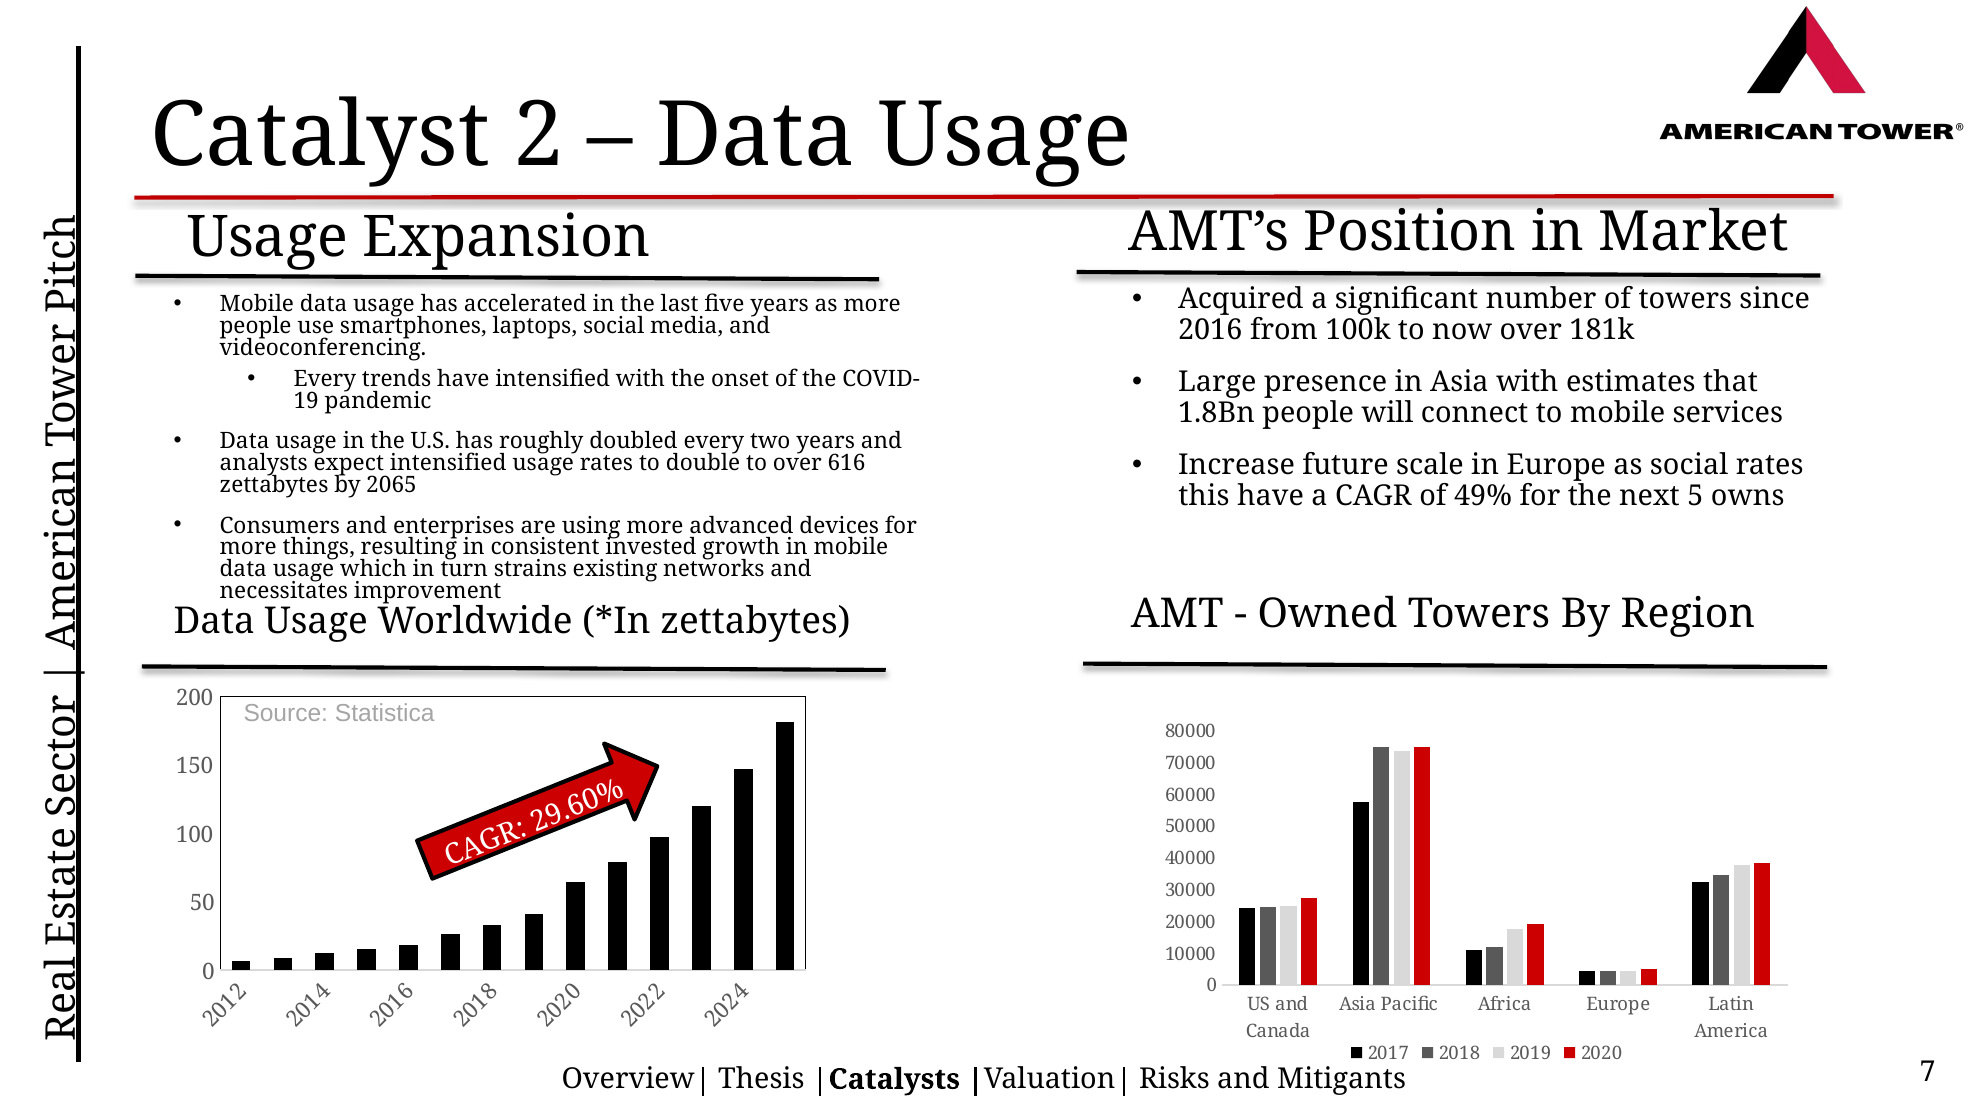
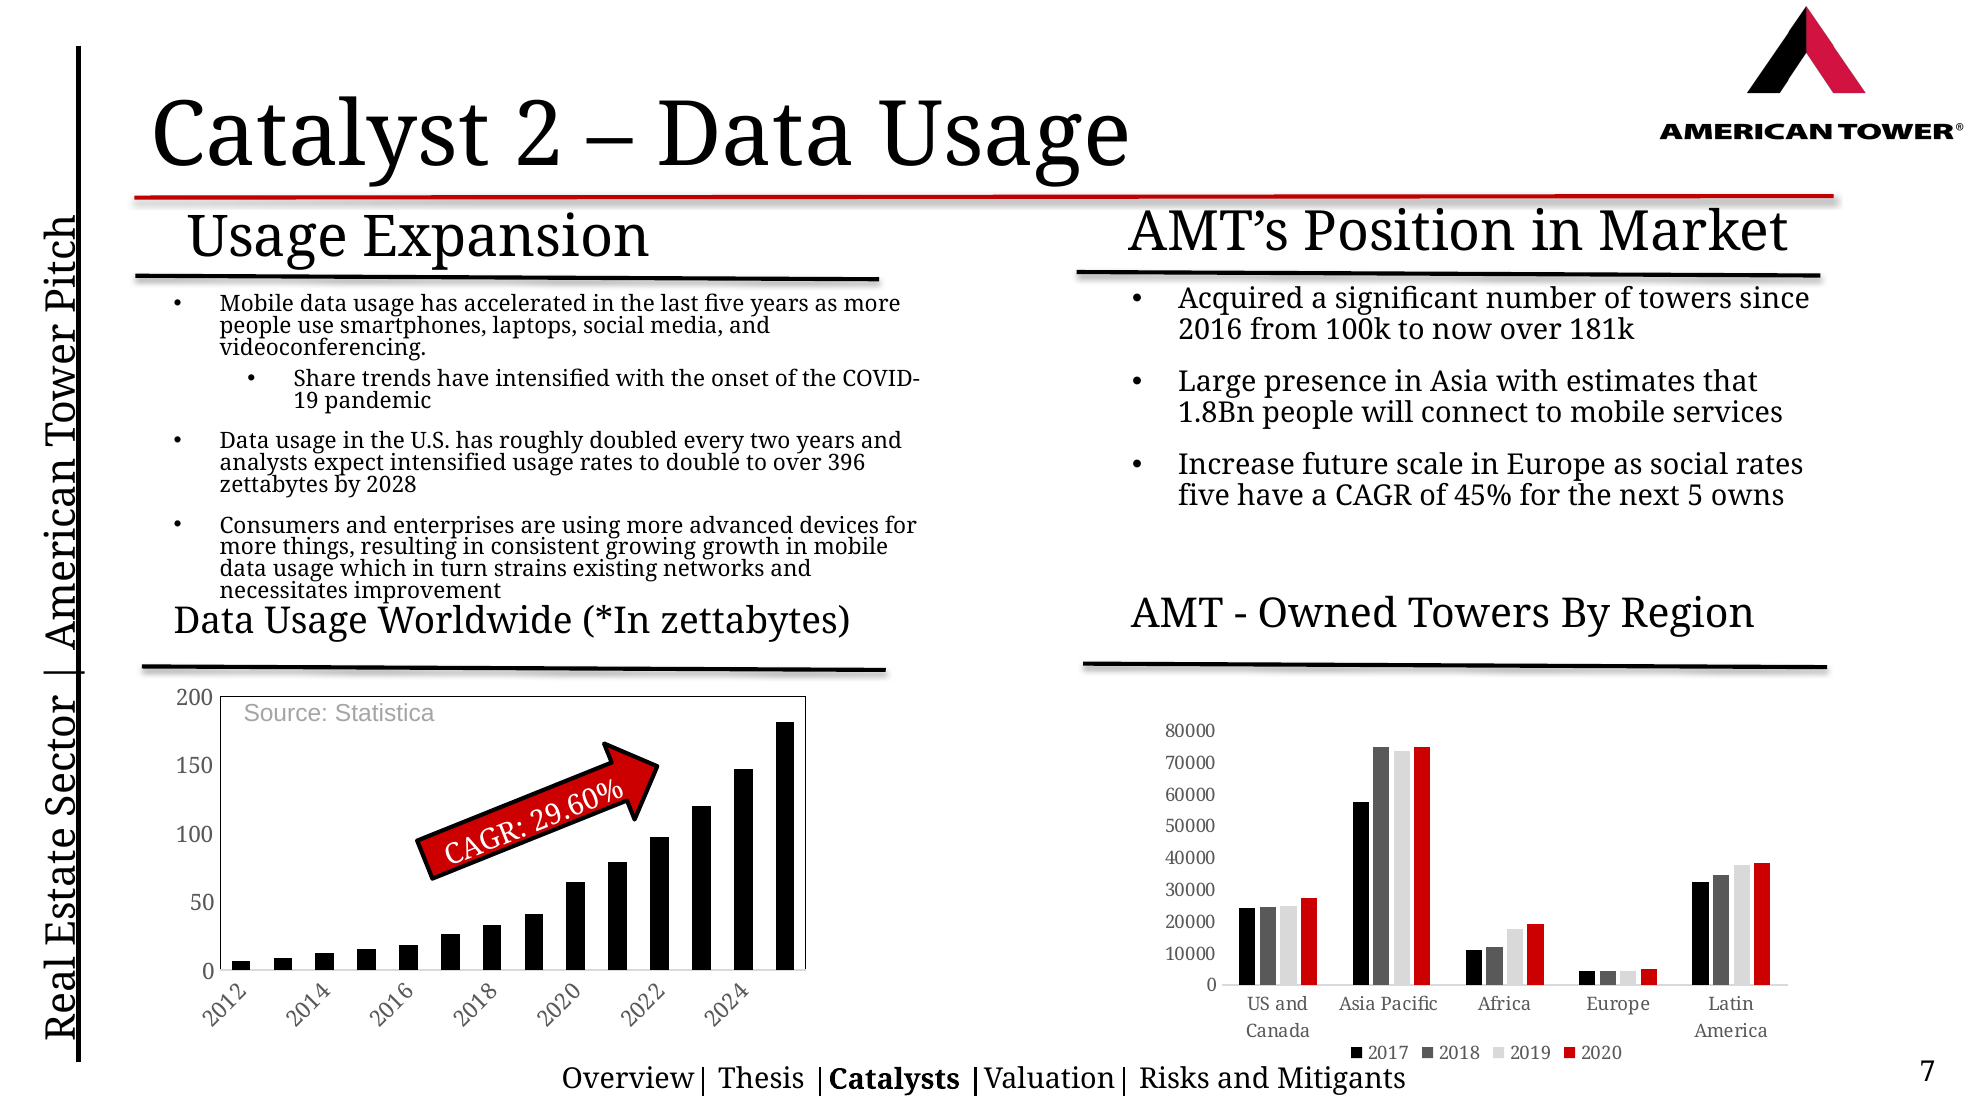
Every at (325, 379): Every -> Share
616: 616 -> 396
2065: 2065 -> 2028
this at (1204, 496): this -> five
49%: 49% -> 45%
invested: invested -> growing
